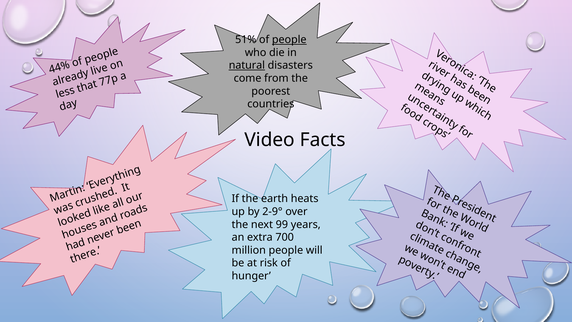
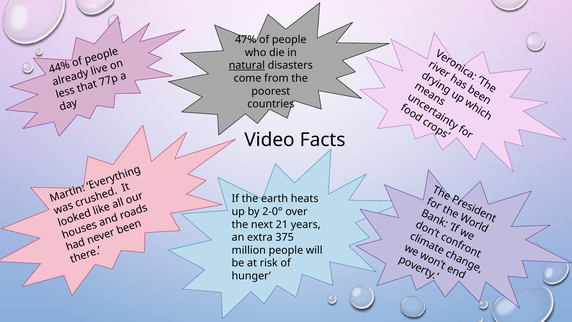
51%: 51% -> 47%
people at (289, 40) underline: present -> none
2-9°: 2-9° -> 2-0°
99: 99 -> 21
700: 700 -> 375
